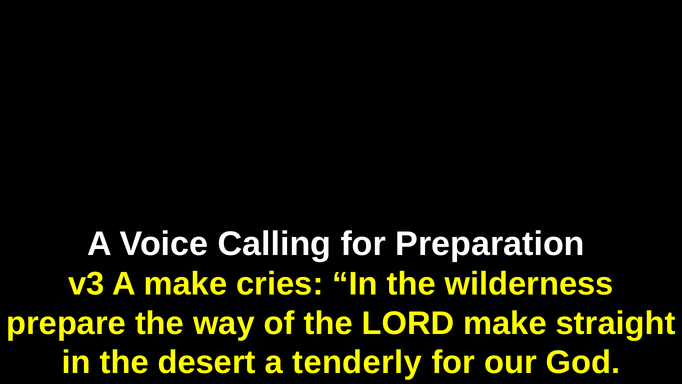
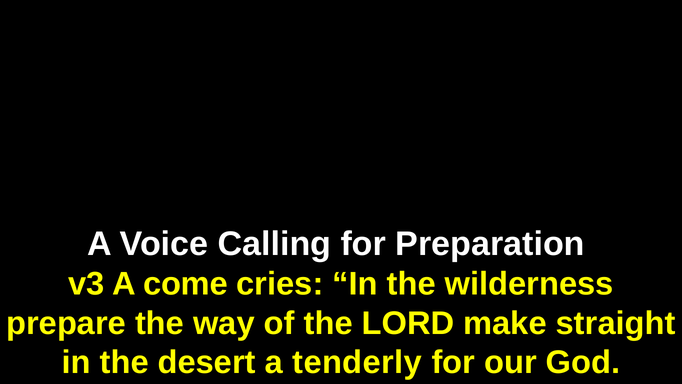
A make: make -> come
